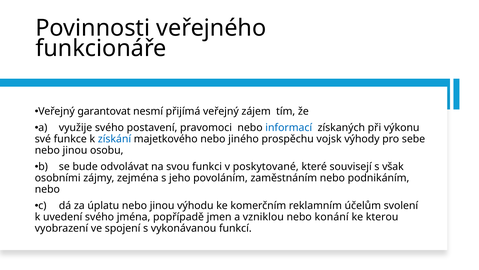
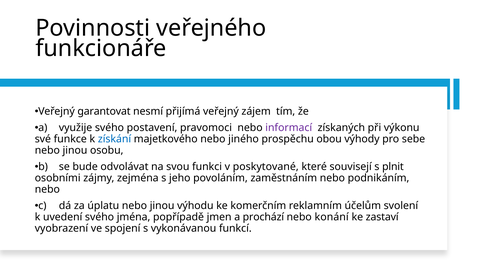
informací colour: blue -> purple
vojsk: vojsk -> obou
však: však -> plnit
vzniklou: vzniklou -> prochází
kterou: kterou -> zastaví
